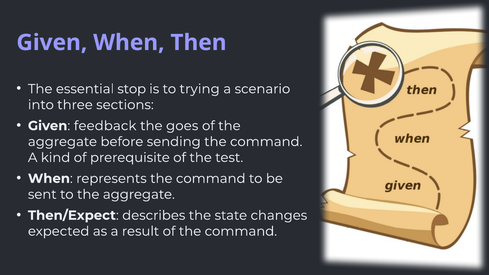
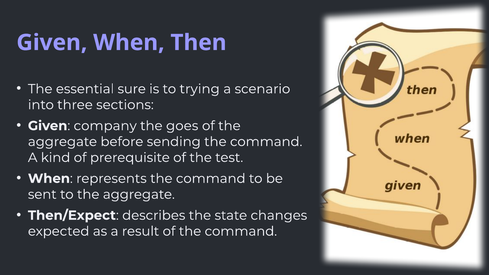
stop: stop -> sure
feedback: feedback -> company
